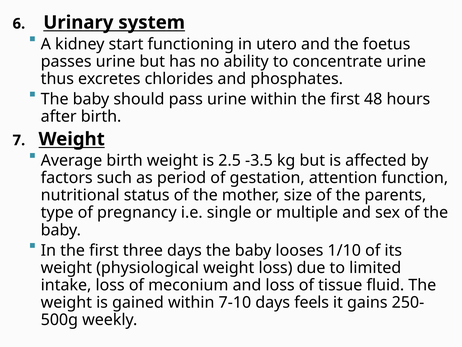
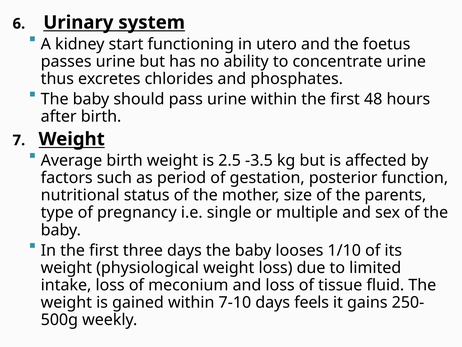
attention: attention -> posterior
